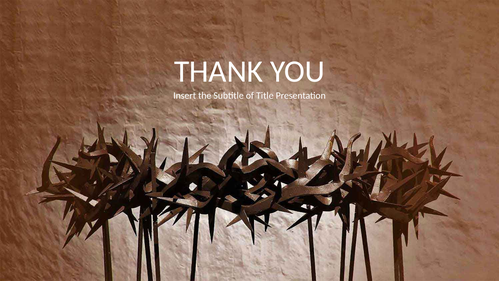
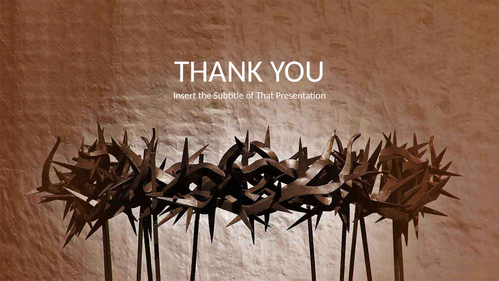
Title: Title -> That
